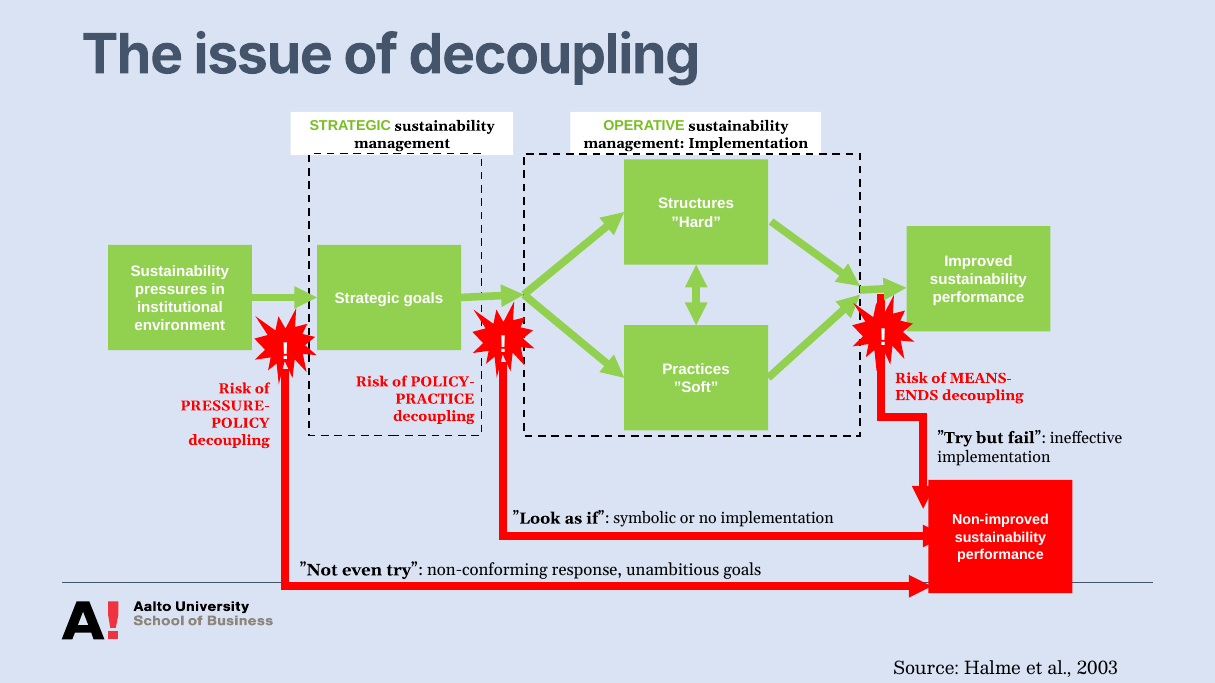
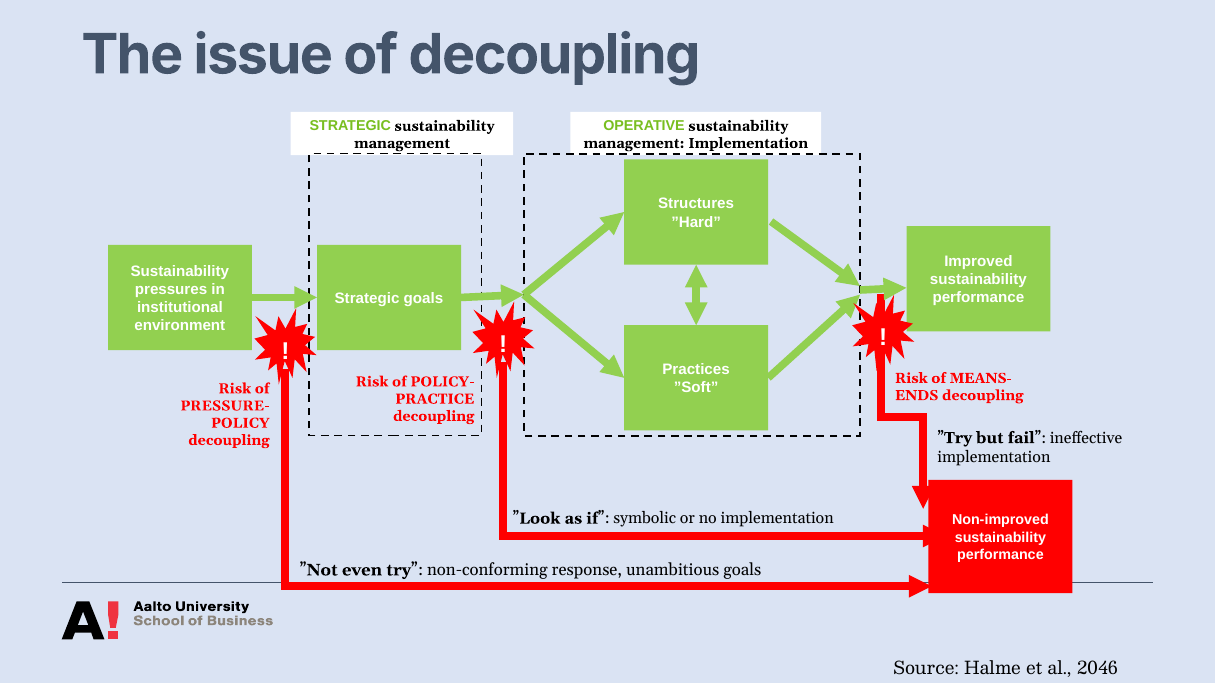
2003: 2003 -> 2046
